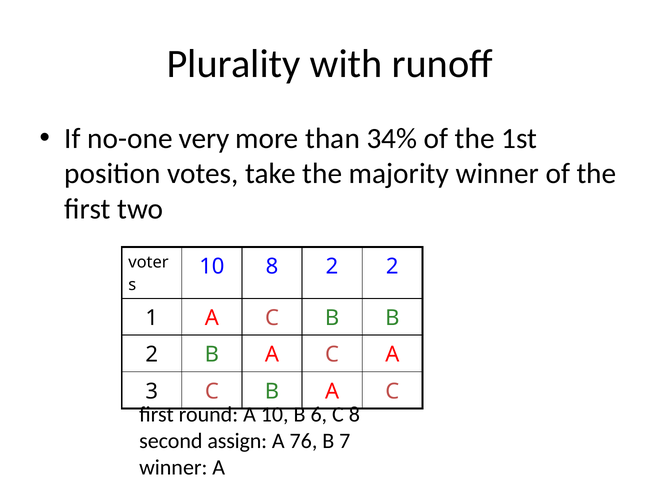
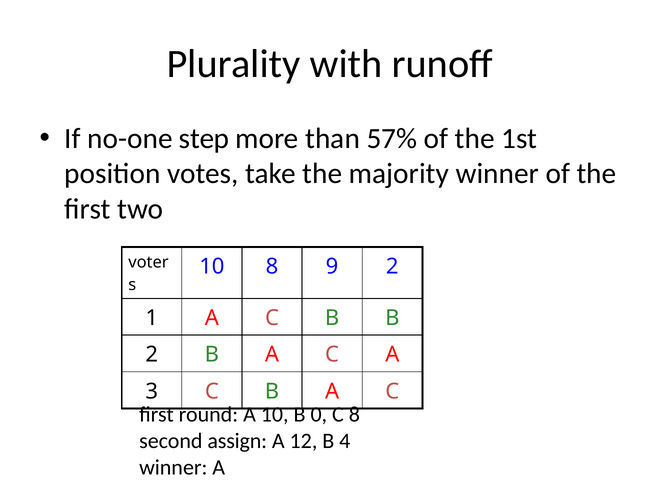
very: very -> step
34%: 34% -> 57%
8 2: 2 -> 9
6: 6 -> 0
76: 76 -> 12
7: 7 -> 4
